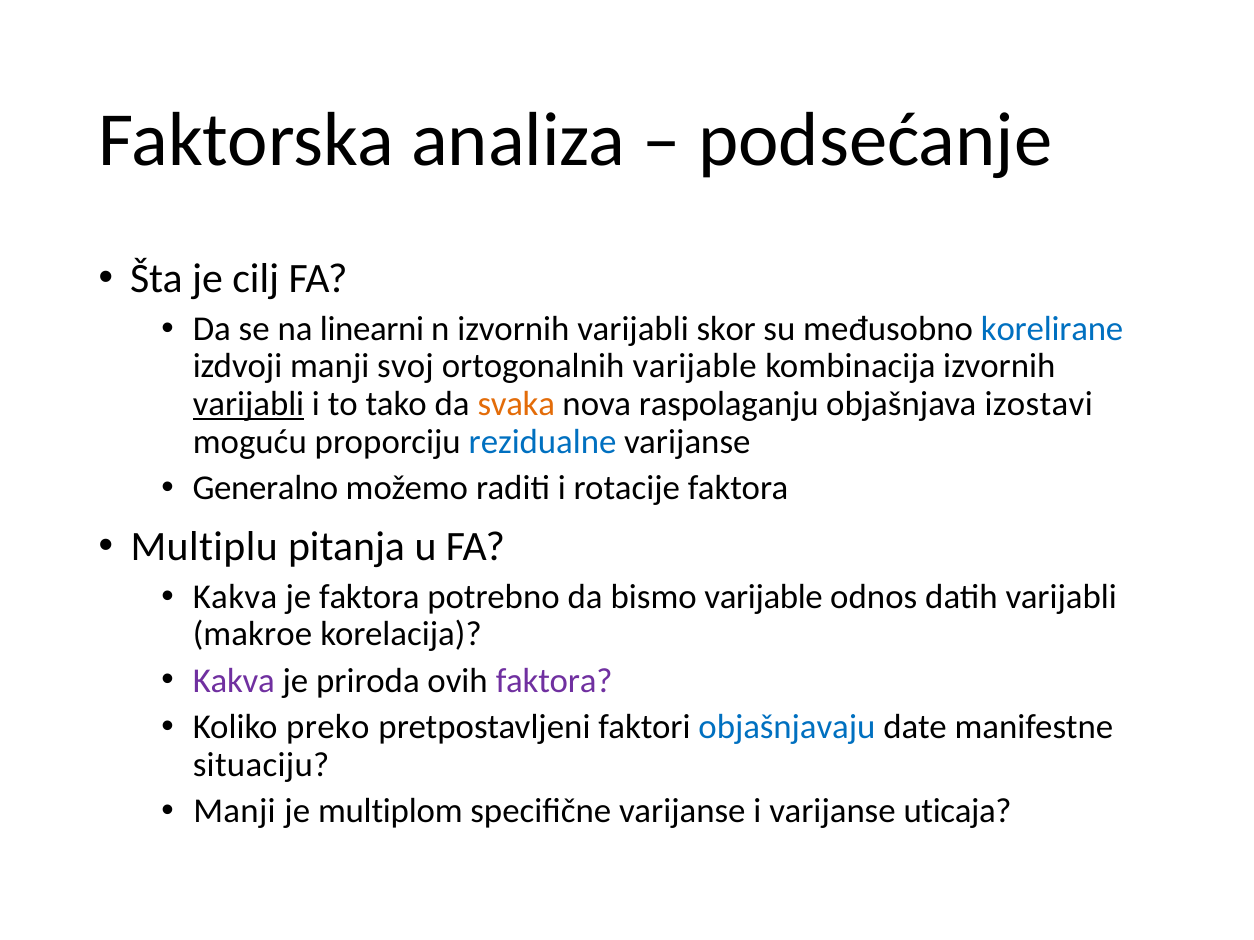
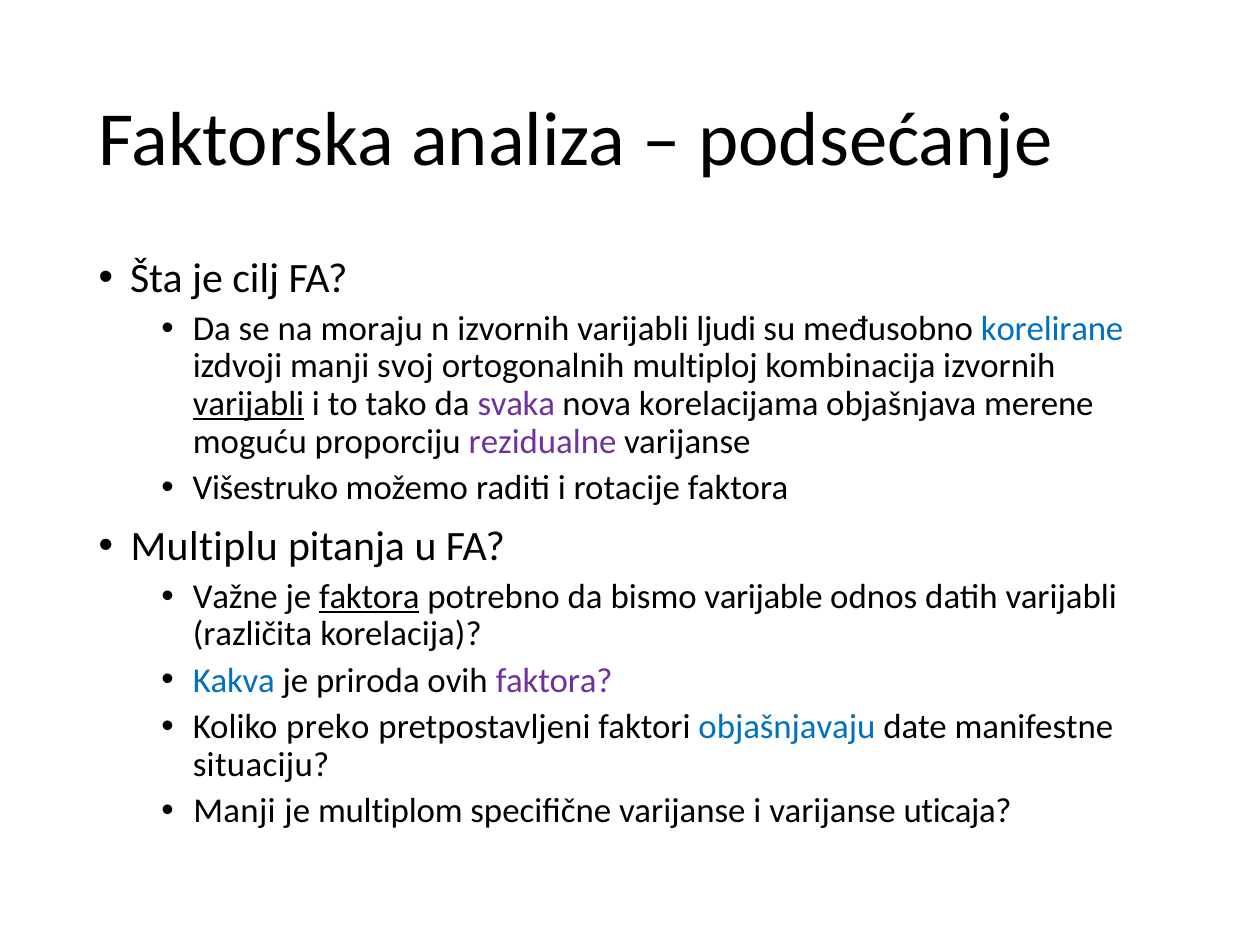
linearni: linearni -> moraju
skor: skor -> ljudi
ortogonalnih varijable: varijable -> multiploj
svaka colour: orange -> purple
raspolaganju: raspolaganju -> korelacijama
izostavi: izostavi -> merene
rezidualne colour: blue -> purple
Generalno: Generalno -> Višestruko
Kakva at (235, 597): Kakva -> Važne
faktora at (369, 597) underline: none -> present
makroe: makroe -> različita
Kakva at (234, 681) colour: purple -> blue
